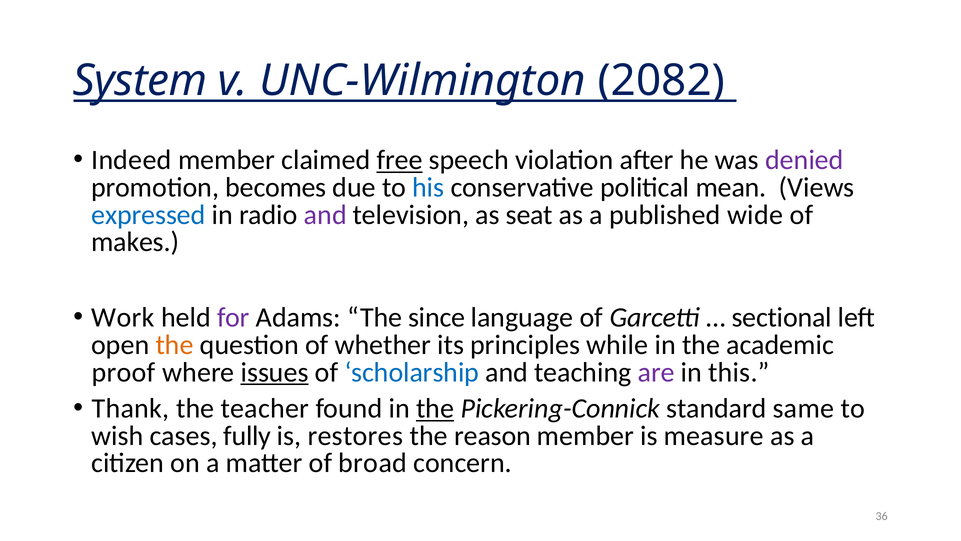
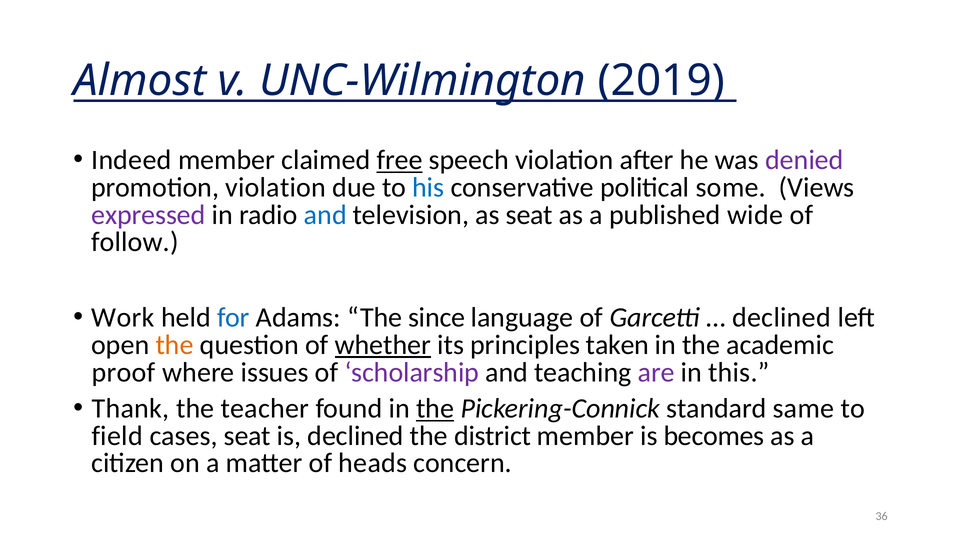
System: System -> Almost
2082: 2082 -> 2019
promotion becomes: becomes -> violation
mean: mean -> some
expressed colour: blue -> purple
and at (325, 215) colour: purple -> blue
makes: makes -> follow
for colour: purple -> blue
sectional at (782, 317): sectional -> declined
whether underline: none -> present
while: while -> taken
issues underline: present -> none
scholarship colour: blue -> purple
wish: wish -> field
cases fully: fully -> seat
is restores: restores -> declined
reason: reason -> district
measure: measure -> becomes
broad: broad -> heads
